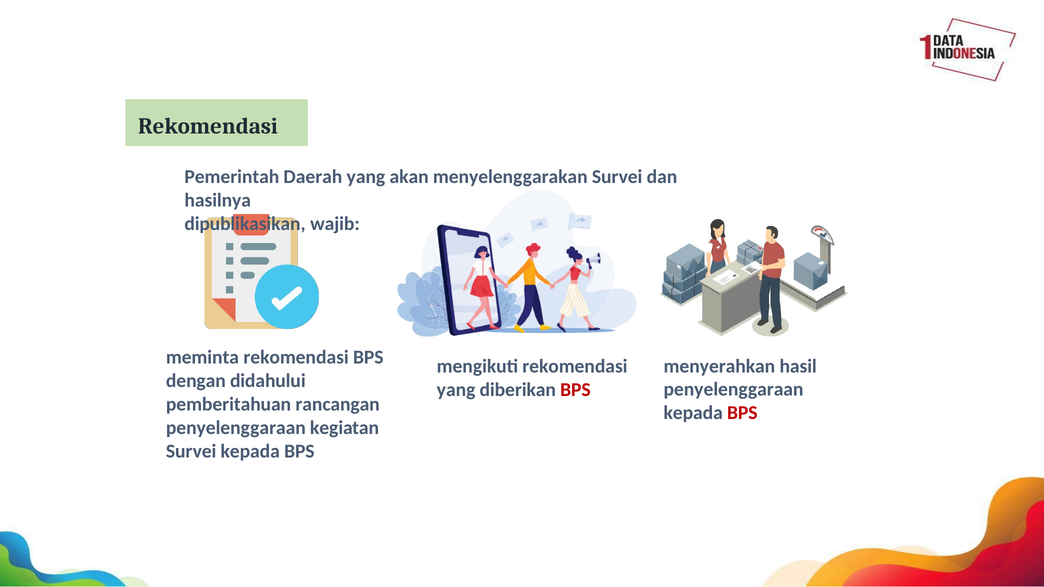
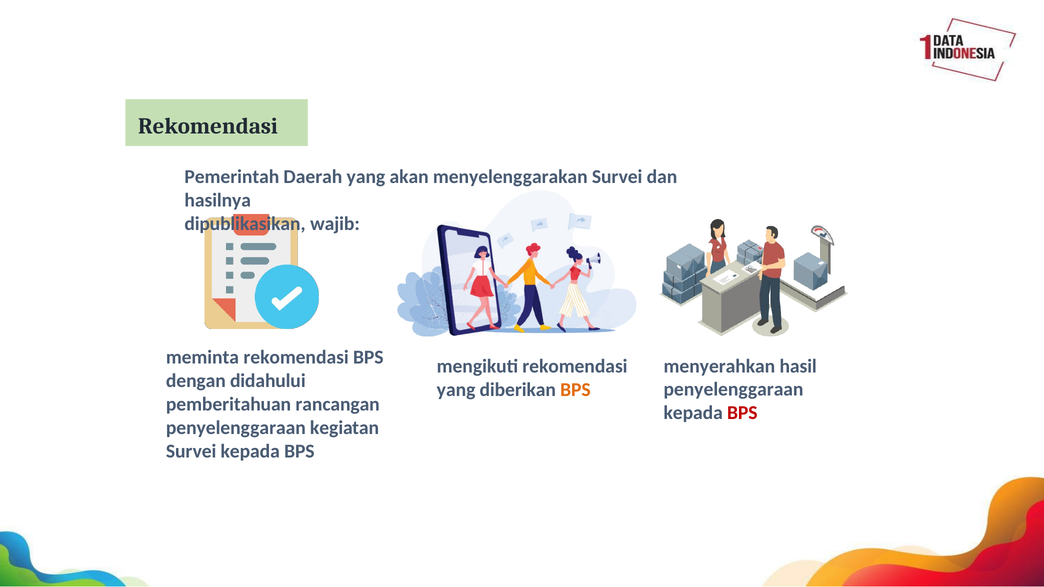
BPS at (575, 390) colour: red -> orange
